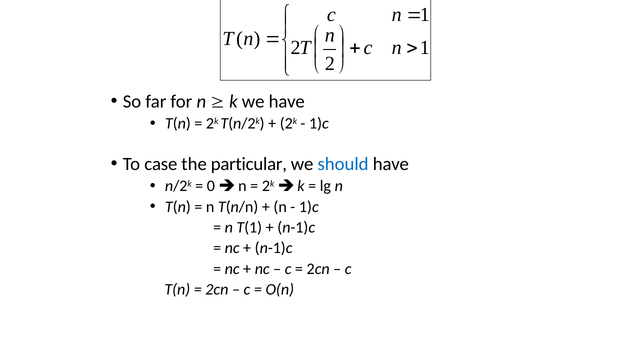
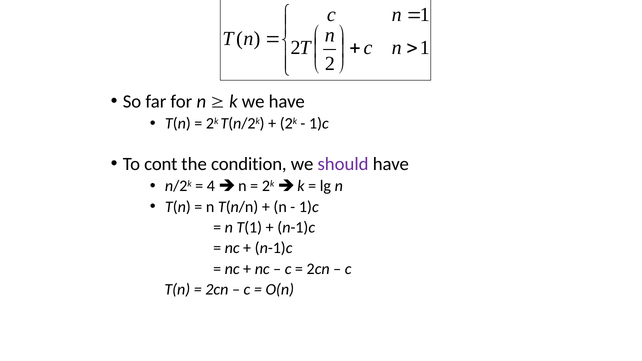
case: case -> cont
particular: particular -> condition
should colour: blue -> purple
0: 0 -> 4
